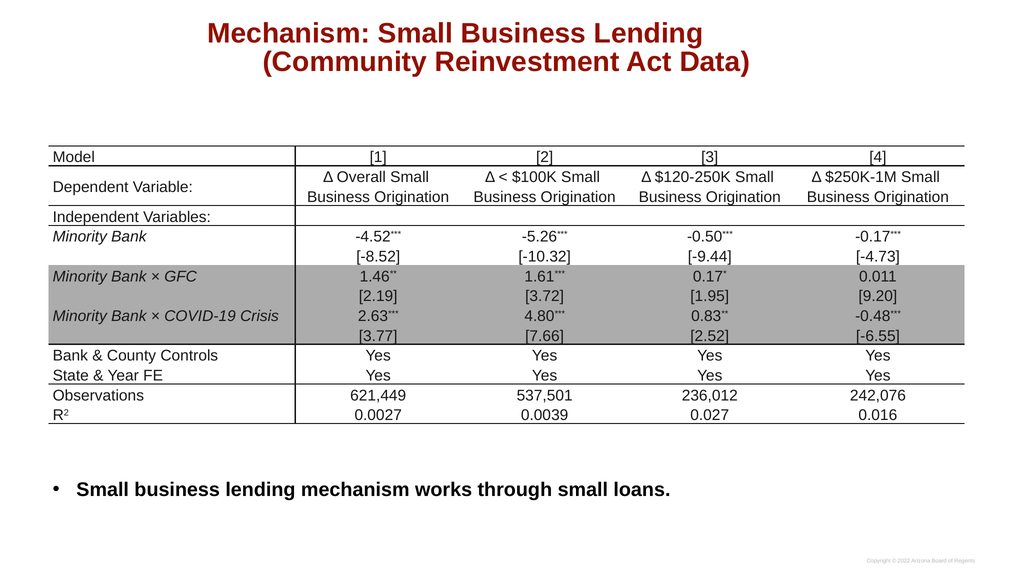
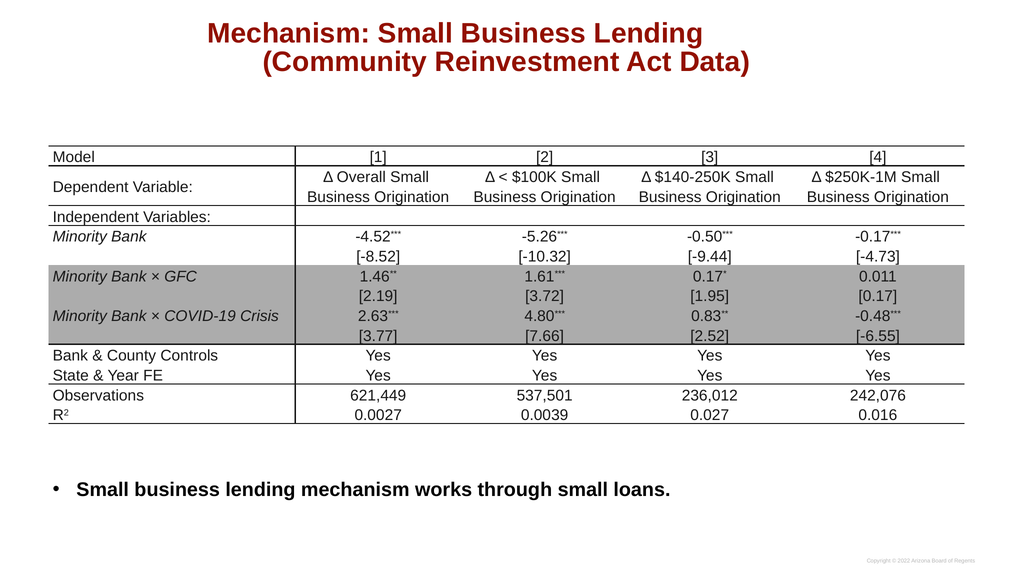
$120-250K: $120-250K -> $140-250K
9.20: 9.20 -> 0.17
